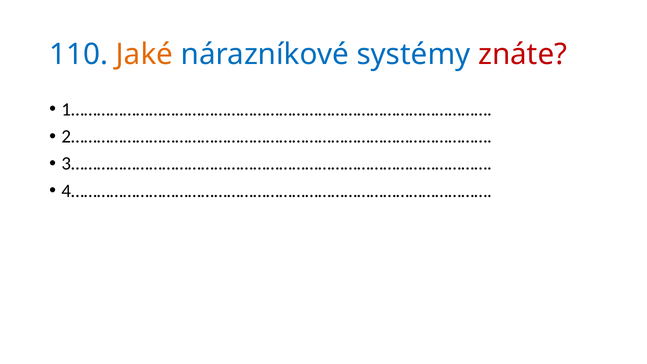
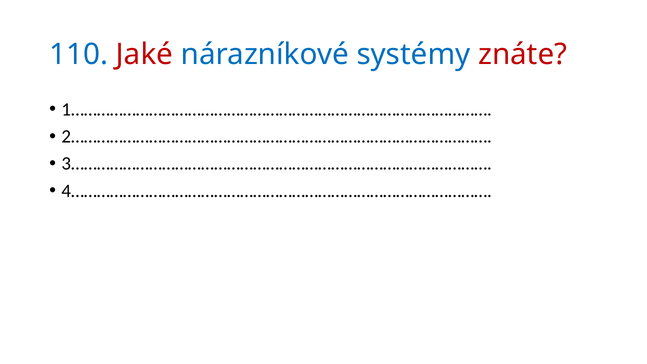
Jaké colour: orange -> red
